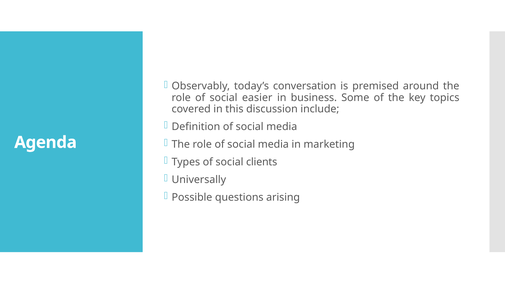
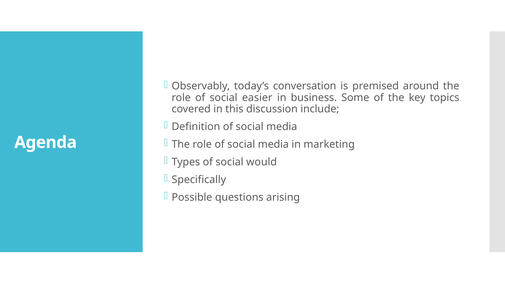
clients: clients -> would
Universally: Universally -> Specifically
